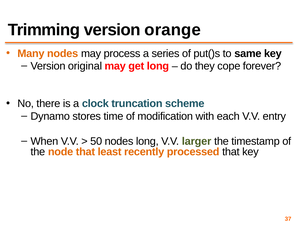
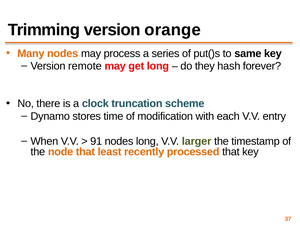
original: original -> remote
cope: cope -> hash
50: 50 -> 91
